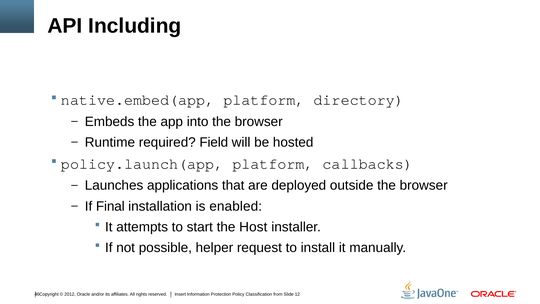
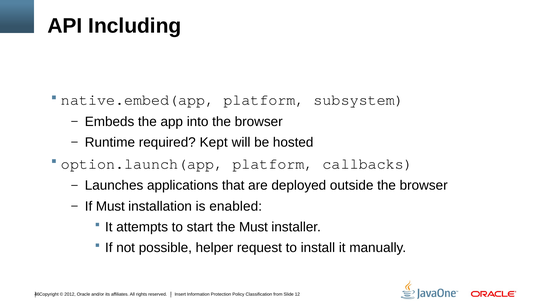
directory: directory -> subsystem
Field: Field -> Kept
policy.launch(app: policy.launch(app -> option.launch(app
If Final: Final -> Must
the Host: Host -> Must
